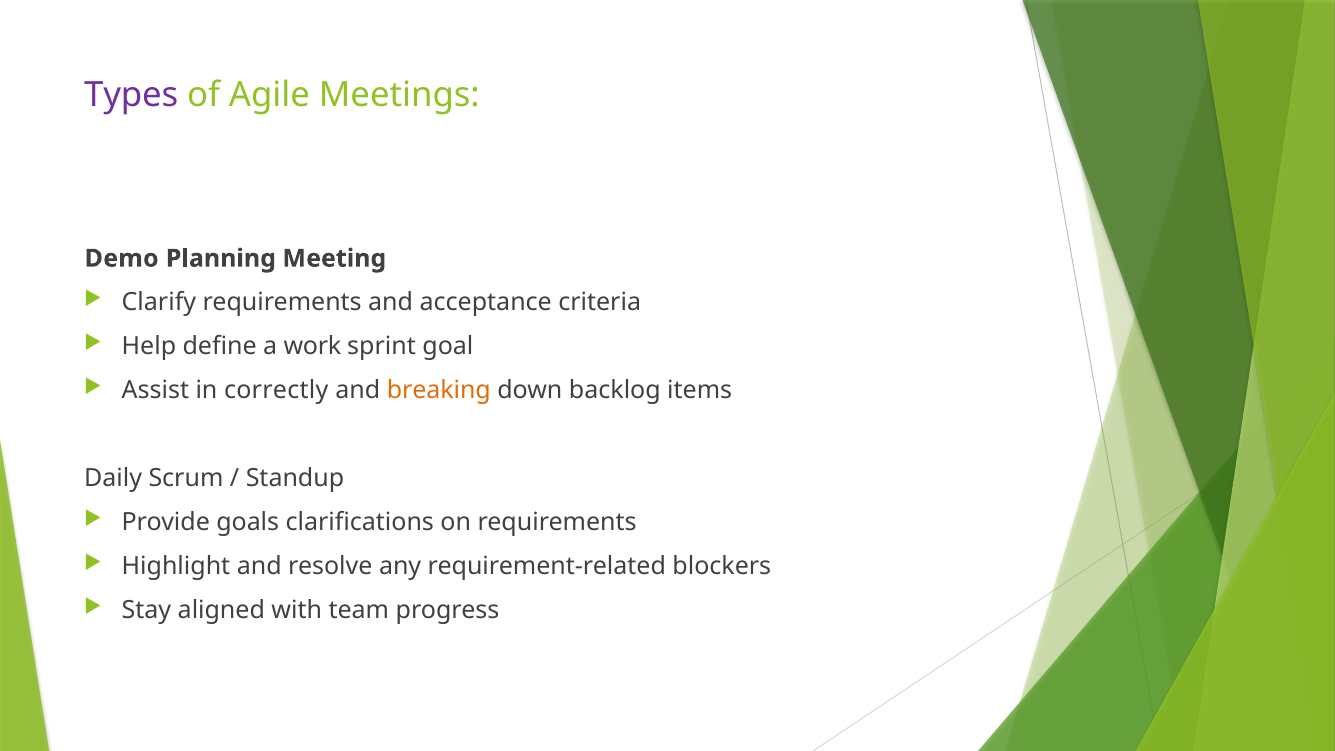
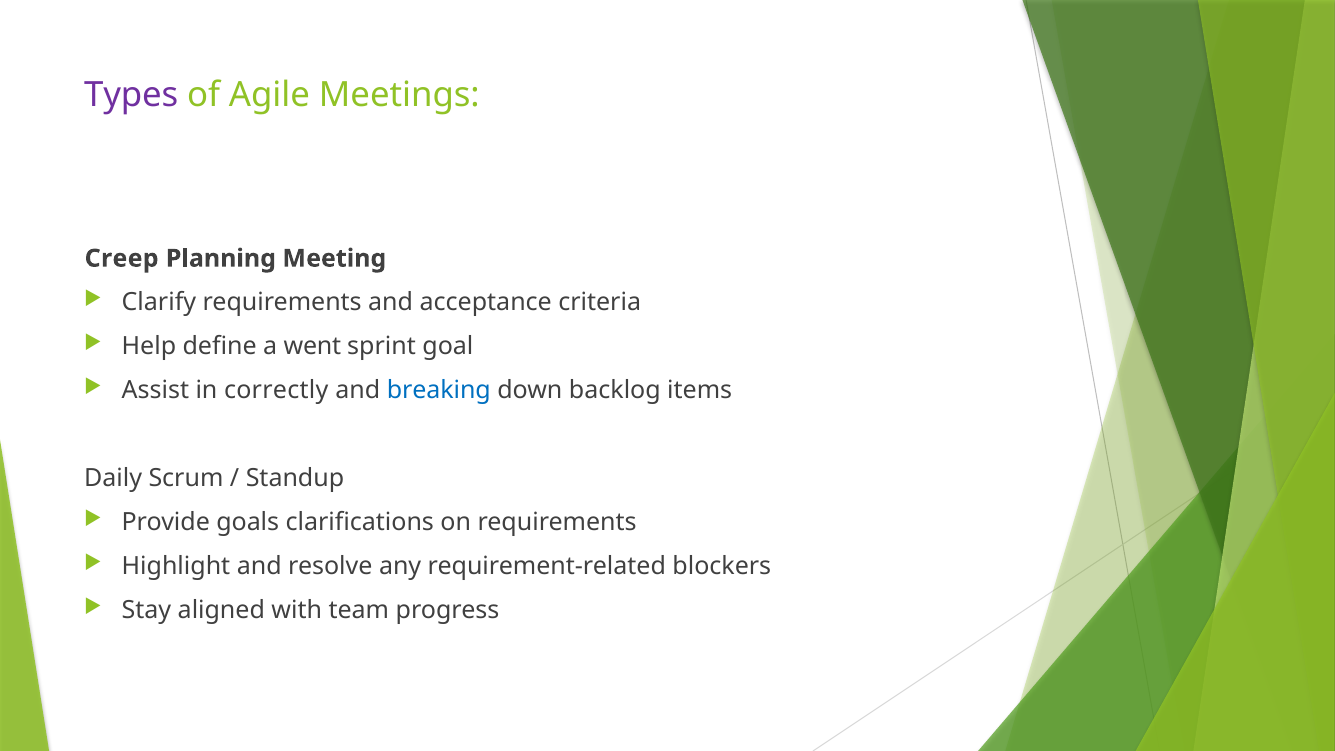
Demo: Demo -> Creep
work: work -> went
breaking colour: orange -> blue
